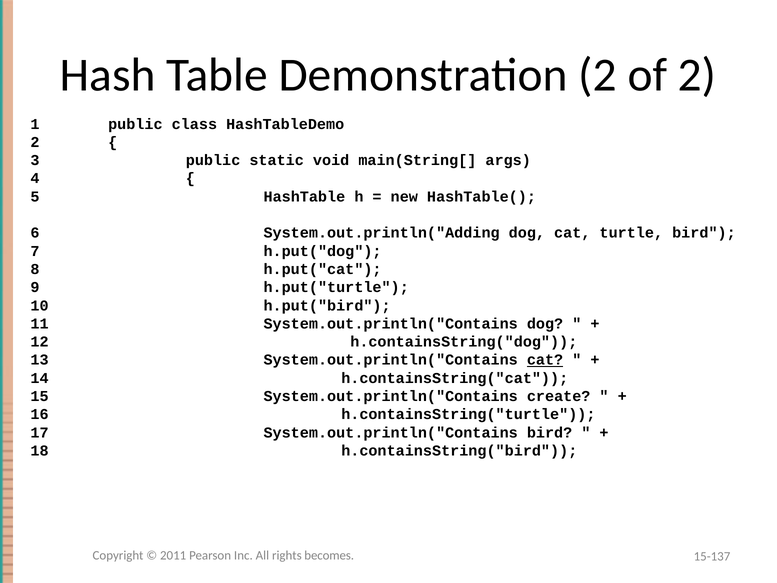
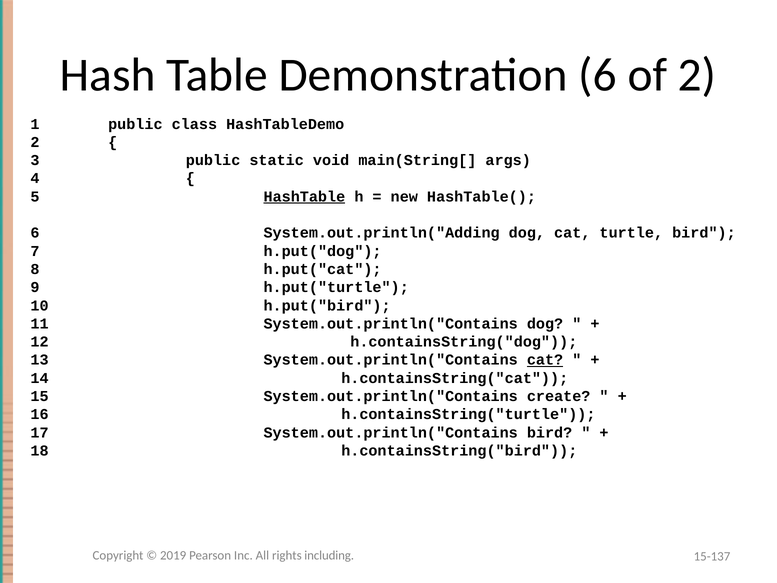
Demonstration 2: 2 -> 6
HashTable underline: none -> present
2011: 2011 -> 2019
becomes: becomes -> including
